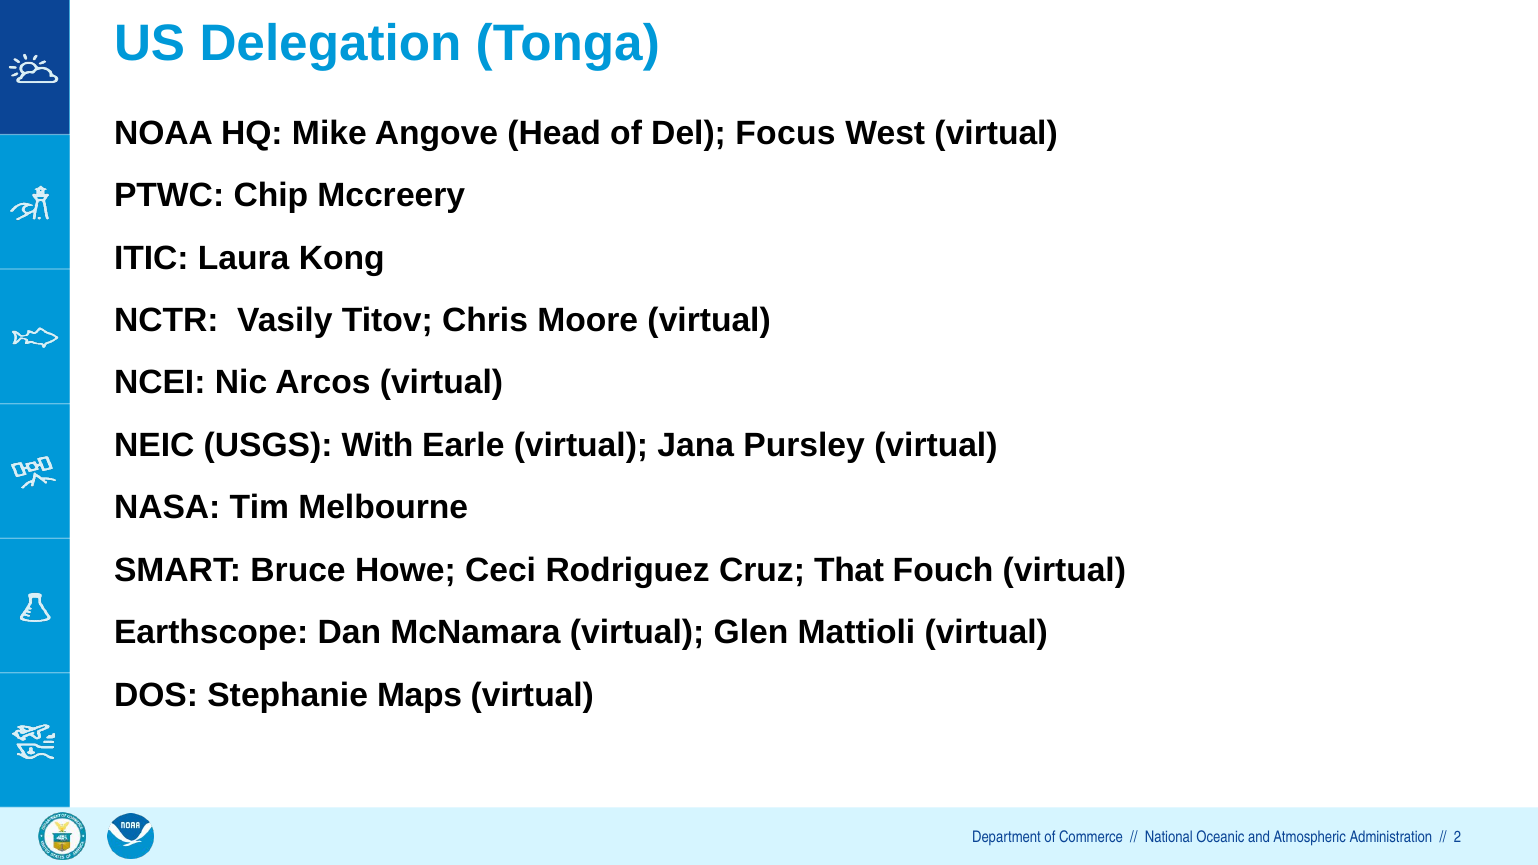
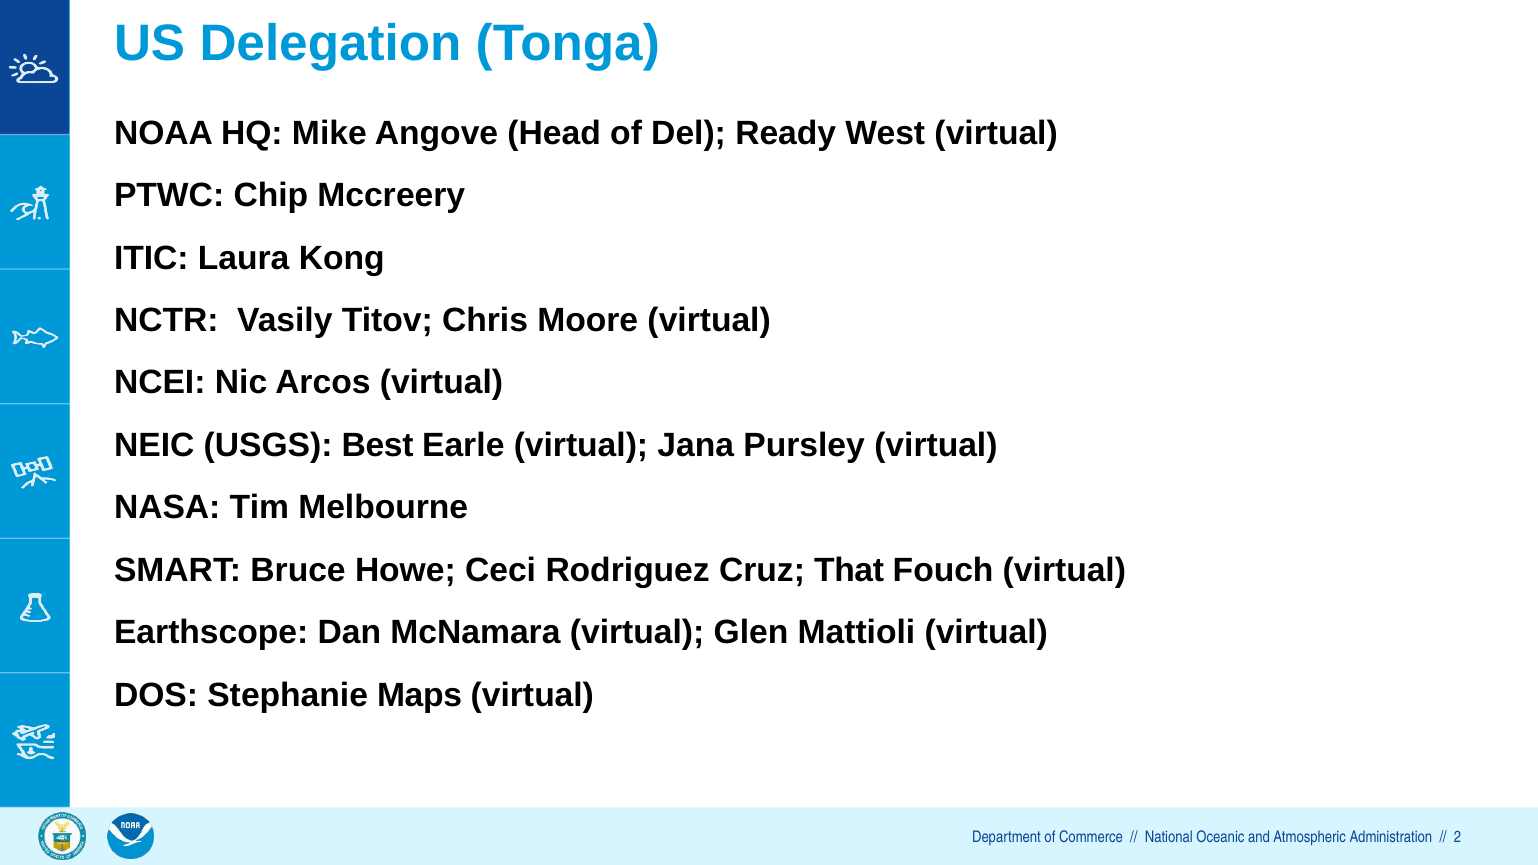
Focus: Focus -> Ready
With: With -> Best
